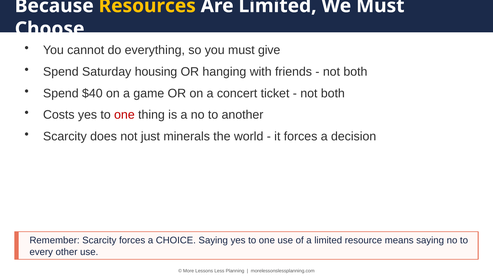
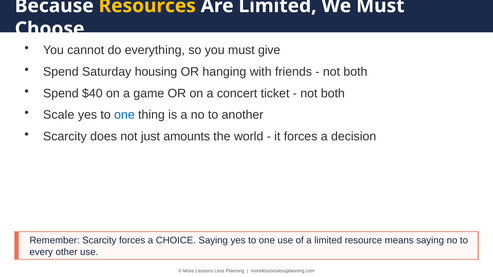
Costs: Costs -> Scale
one at (124, 115) colour: red -> blue
minerals: minerals -> amounts
